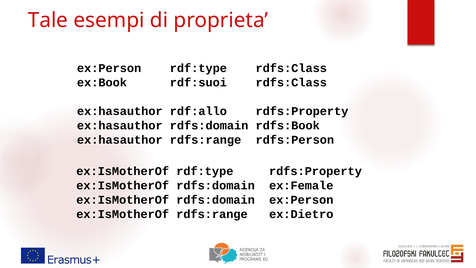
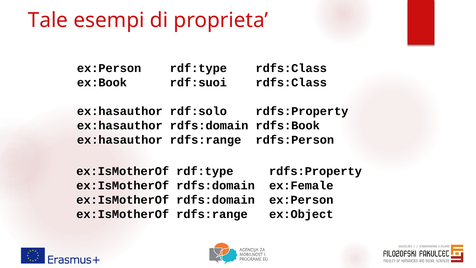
rdf:allo: rdf:allo -> rdf:solo
ex:Dietro: ex:Dietro -> ex:Object
